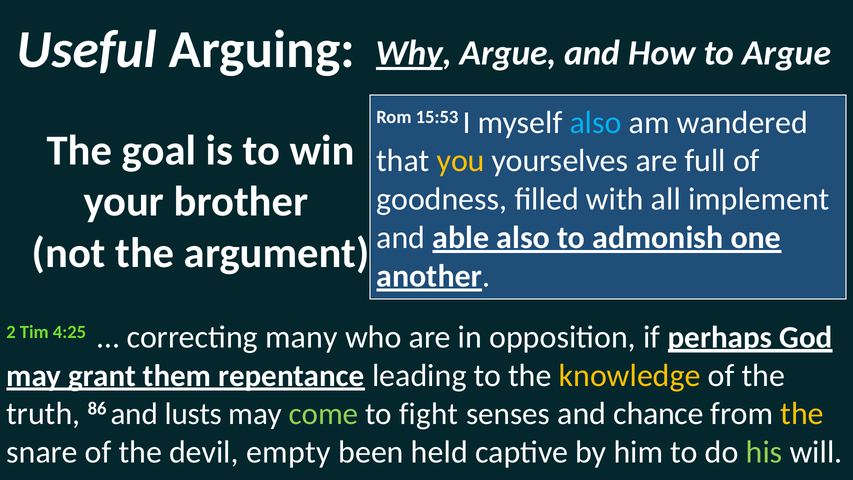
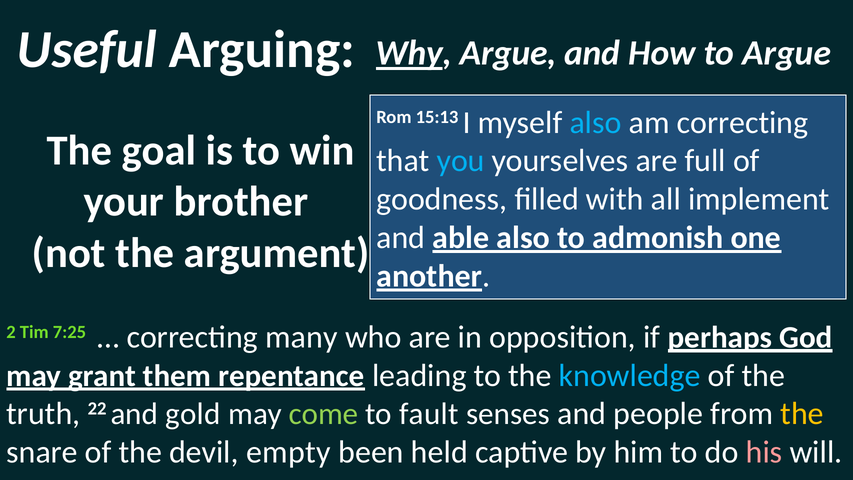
15:53: 15:53 -> 15:13
am wandered: wandered -> correcting
you colour: yellow -> light blue
4:25: 4:25 -> 7:25
knowledge colour: yellow -> light blue
86: 86 -> 22
lusts: lusts -> gold
fight: fight -> fault
chance: chance -> people
his colour: light green -> pink
